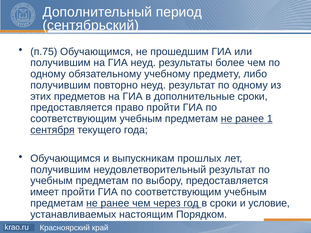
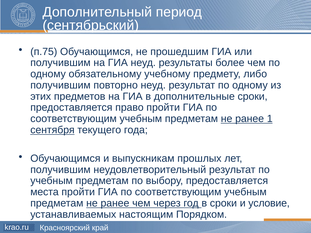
имеет: имеет -> места
